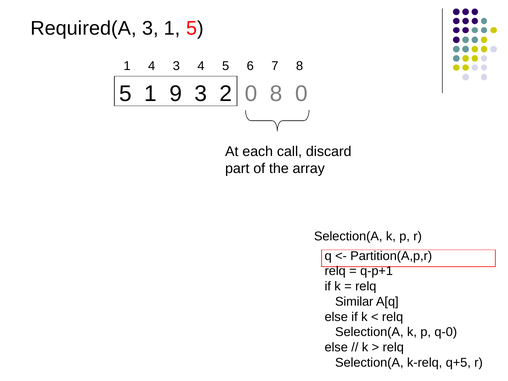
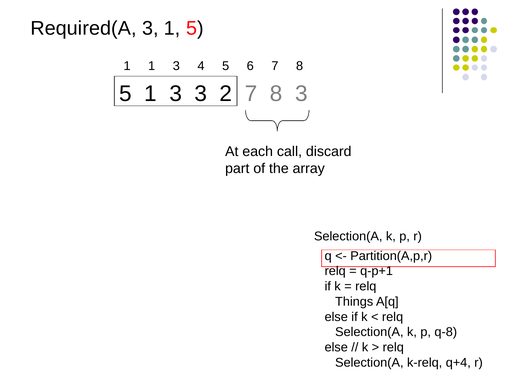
1 4: 4 -> 1
5 1 9: 9 -> 3
2 0: 0 -> 7
8 0: 0 -> 3
Similar: Similar -> Things
q-0: q-0 -> q-8
q+5: q+5 -> q+4
